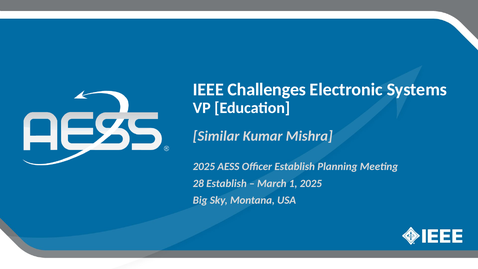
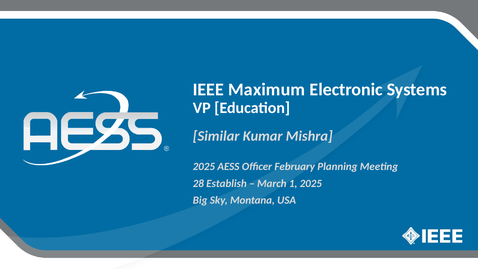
Challenges: Challenges -> Maximum
Officer Establish: Establish -> February
